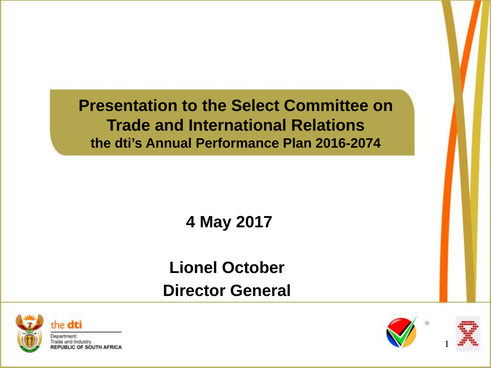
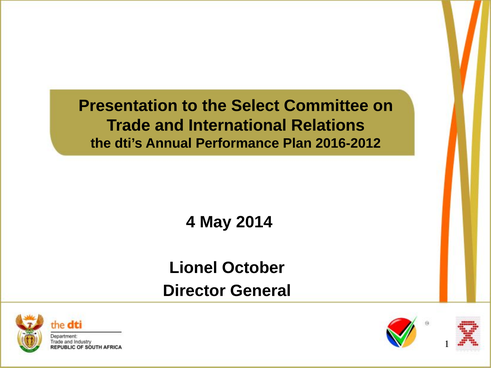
2016-2074: 2016-2074 -> 2016-2012
2017: 2017 -> 2014
